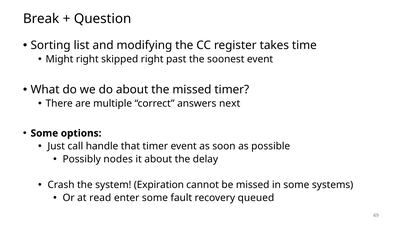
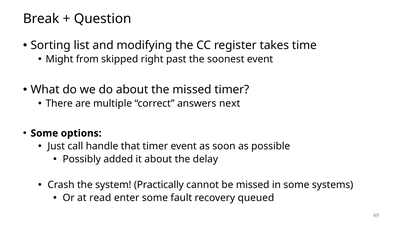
Might right: right -> from
nodes: nodes -> added
Expiration: Expiration -> Practically
